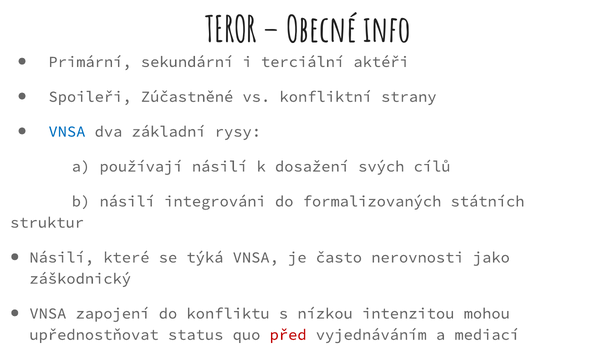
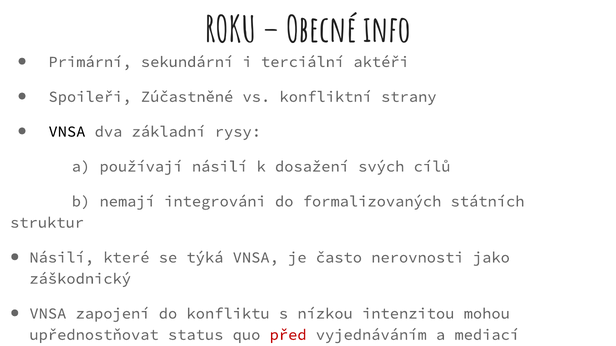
TEROR: TEROR -> ROKU
VNSA at (67, 132) colour: blue -> black
b násilí: násilí -> nemají
